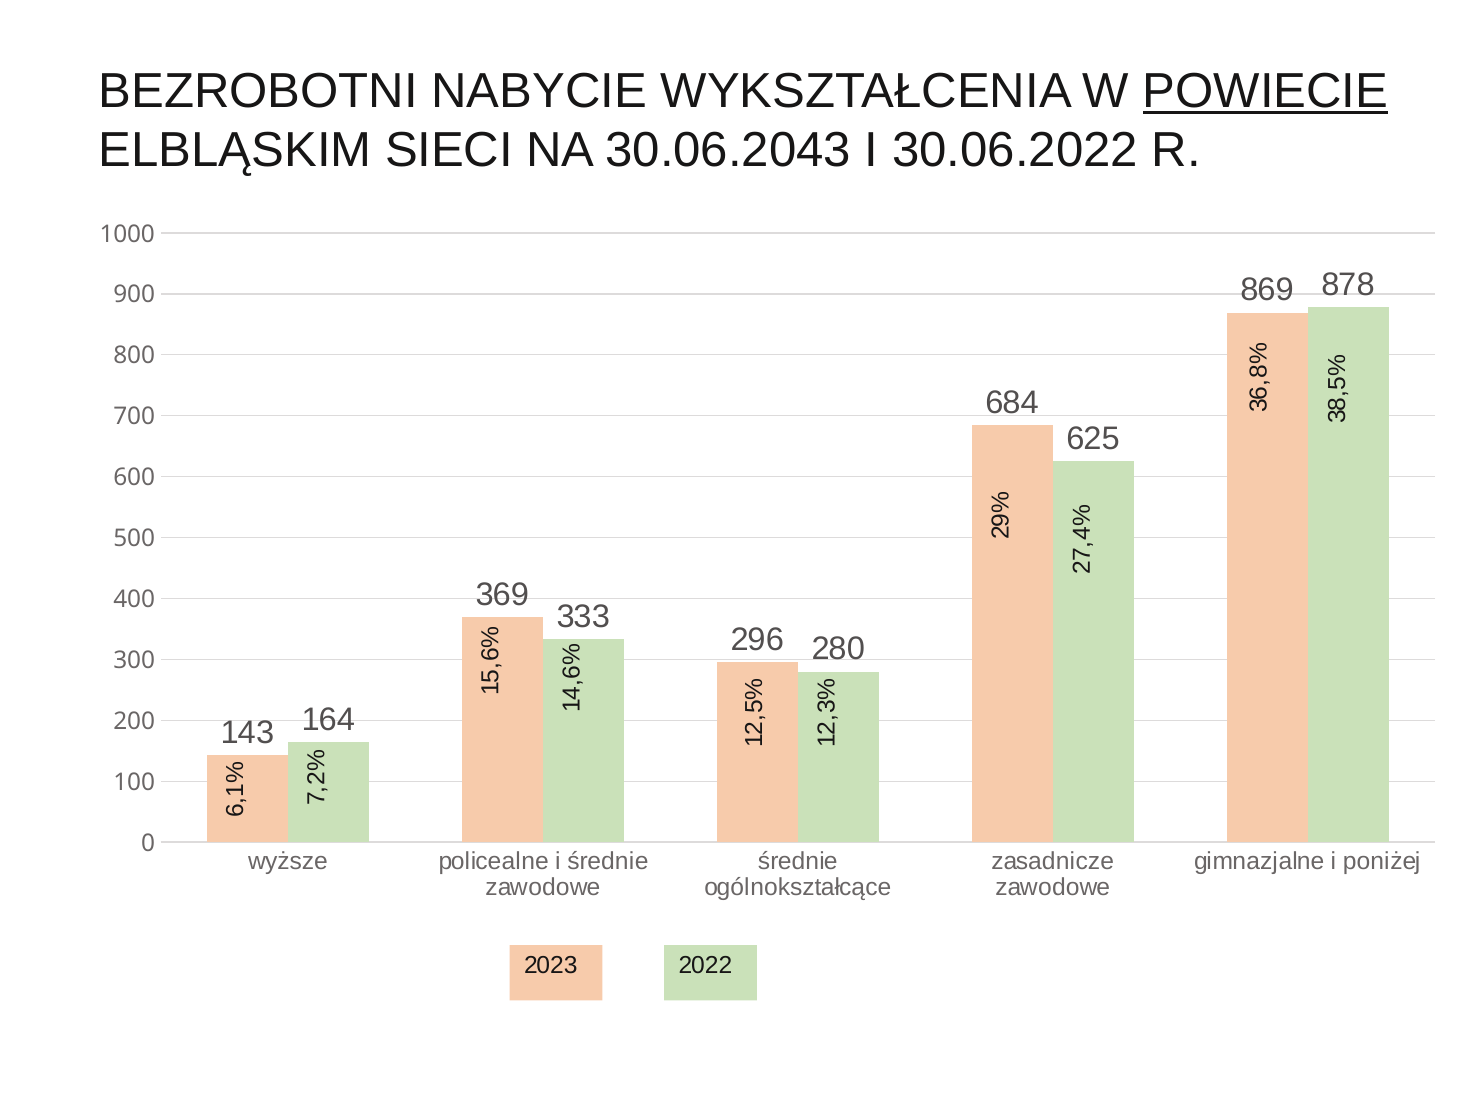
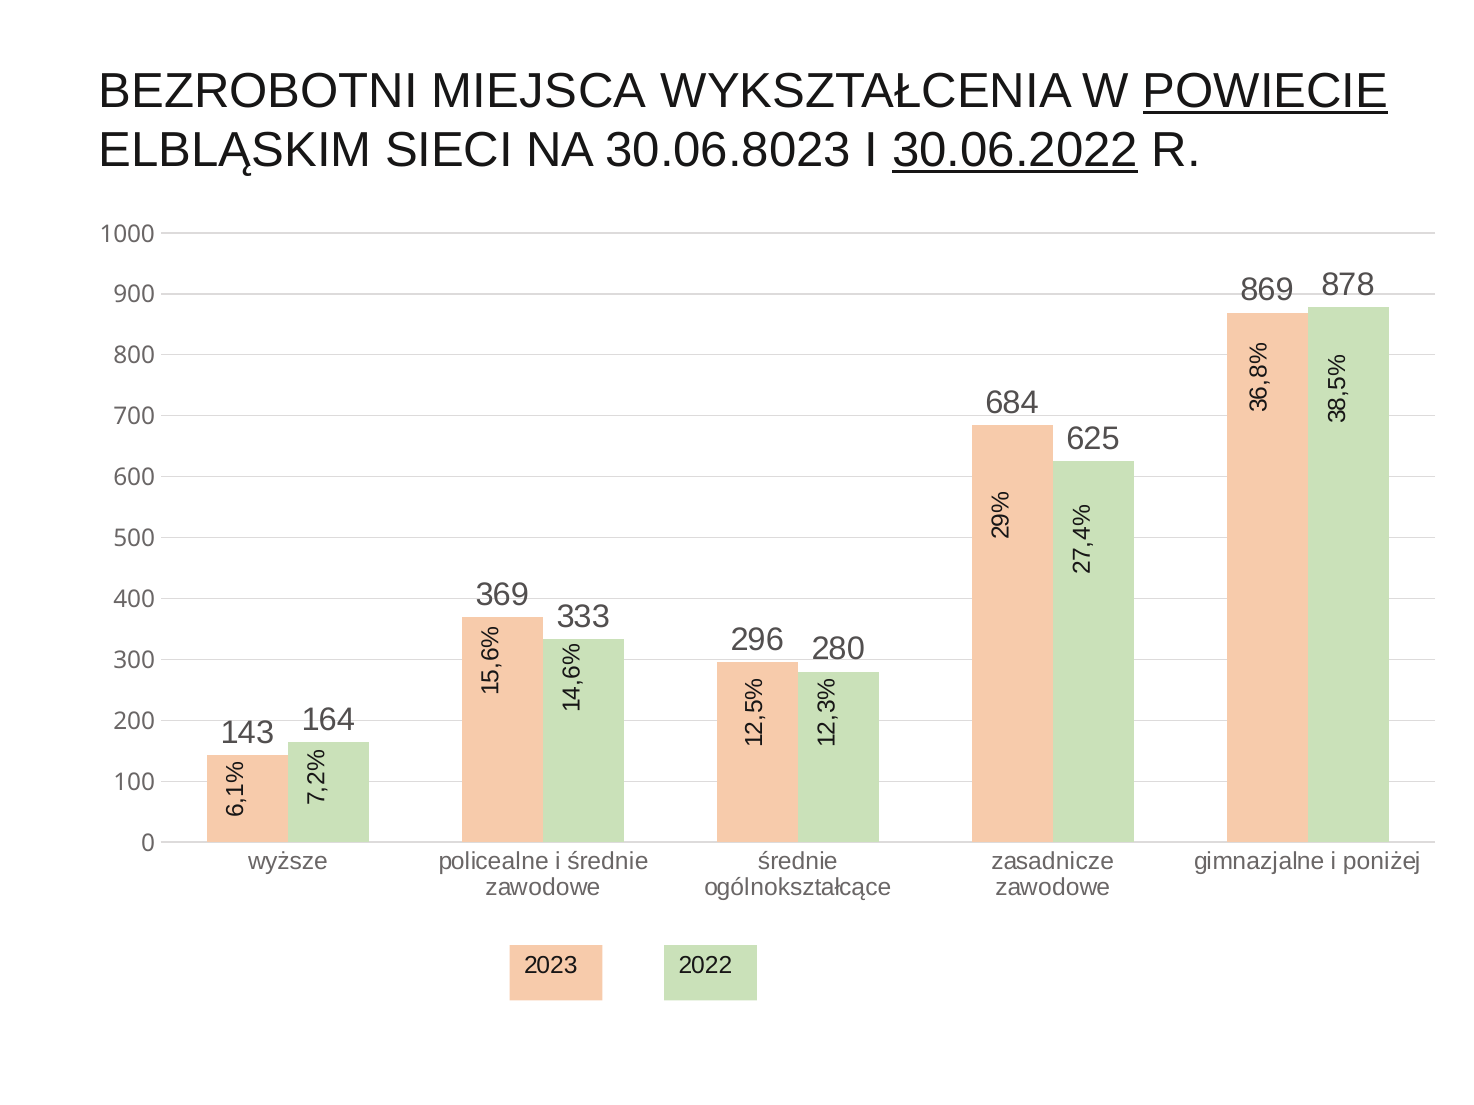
NABYCIE: NABYCIE -> MIEJSCA
30.06.2043: 30.06.2043 -> 30.06.8023
30.06.2022 underline: none -> present
